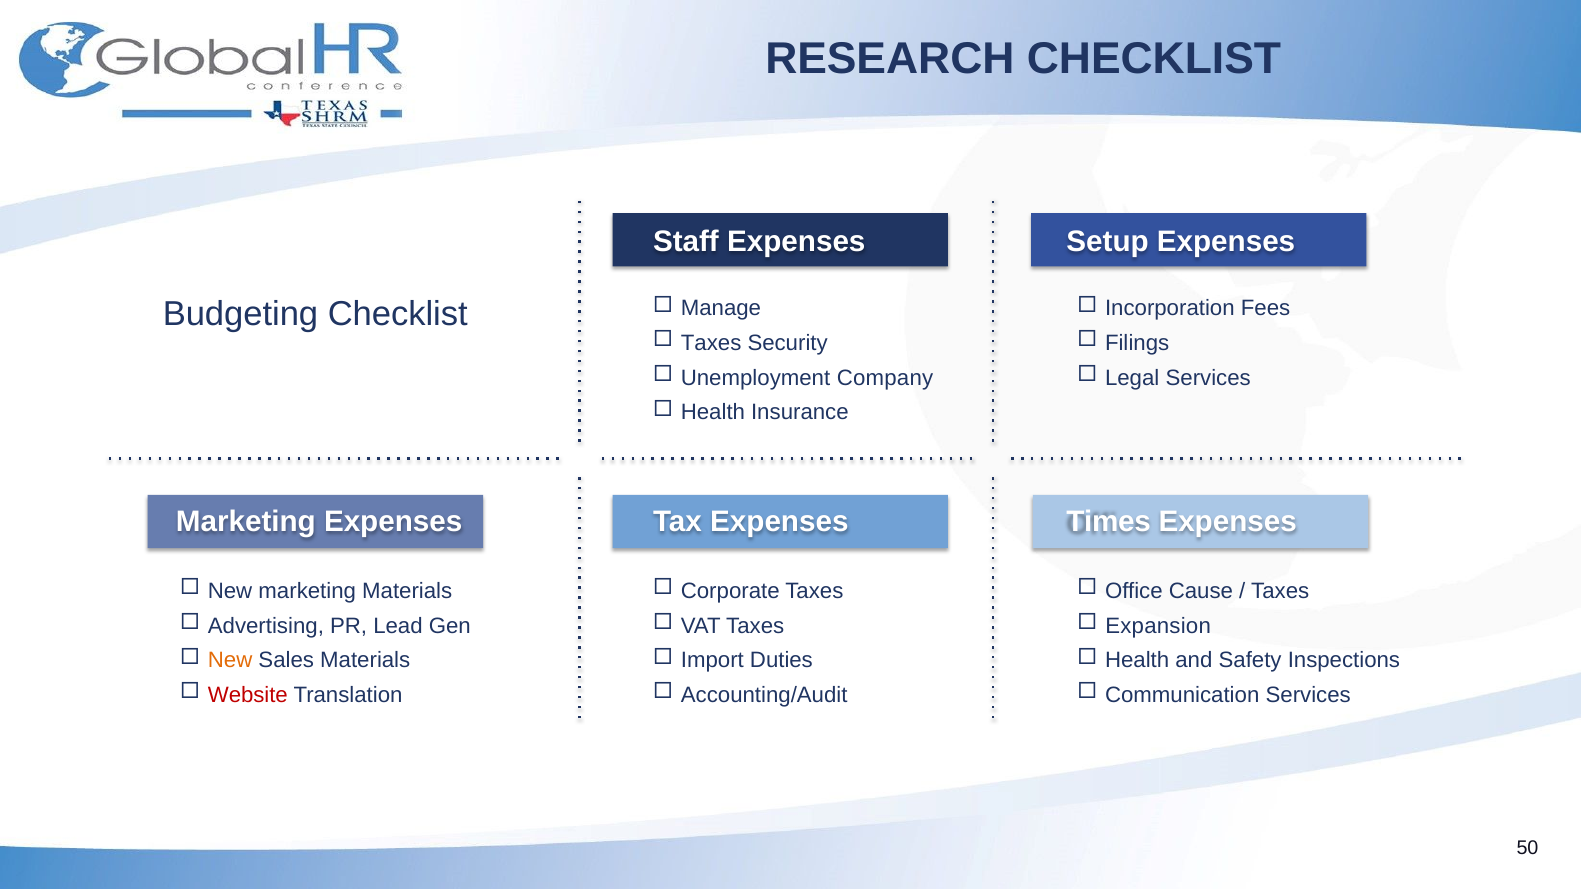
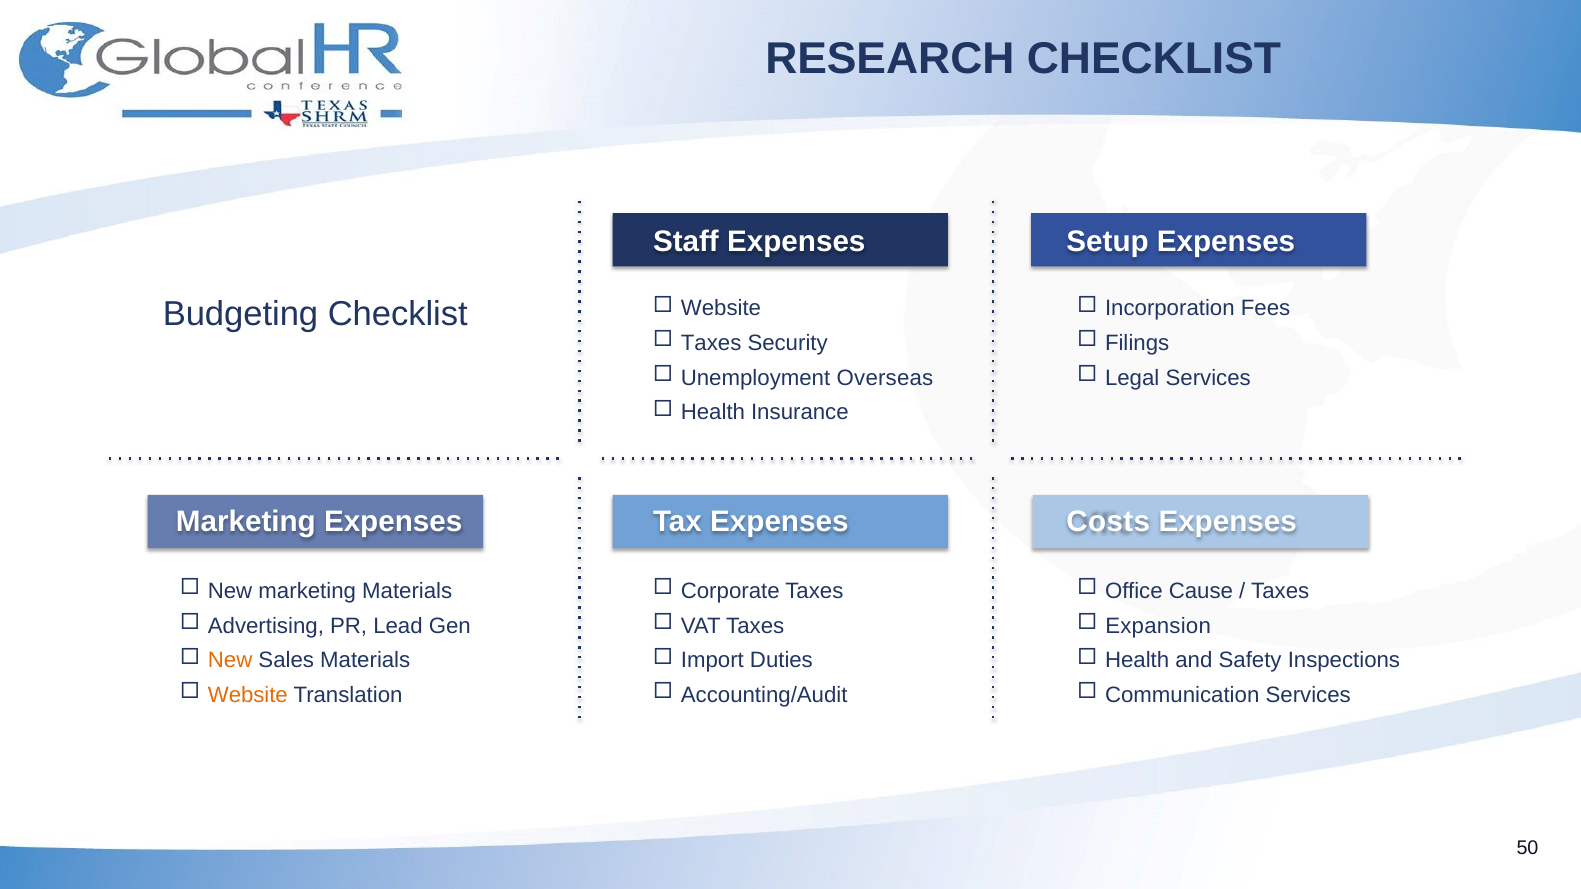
Manage at (721, 309): Manage -> Website
Company: Company -> Overseas
Times: Times -> Costs
Website at (248, 695) colour: red -> orange
